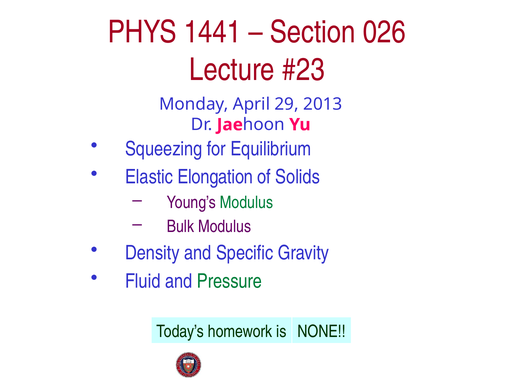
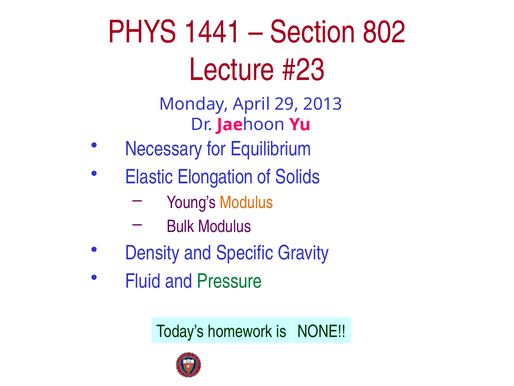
026: 026 -> 802
Squeezing: Squeezing -> Necessary
Modulus at (246, 202) colour: green -> orange
